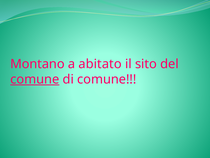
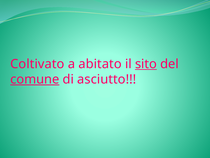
Montano: Montano -> Coltivato
sito underline: none -> present
di comune: comune -> asciutto
